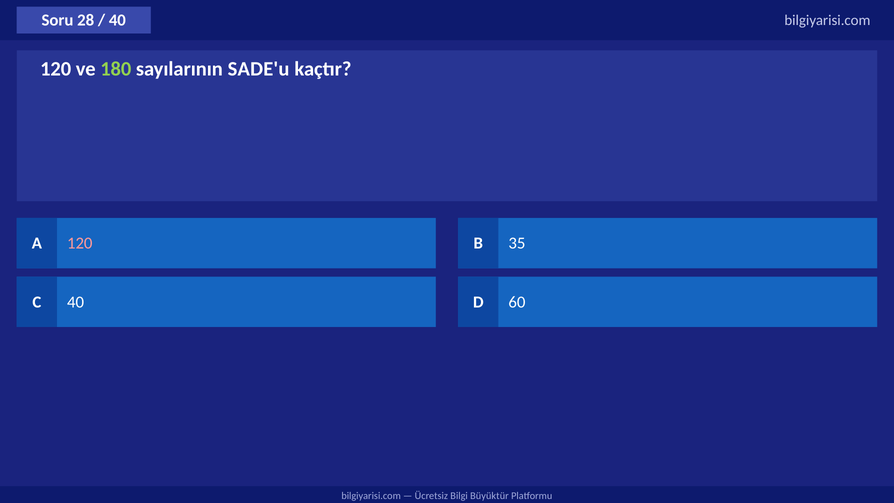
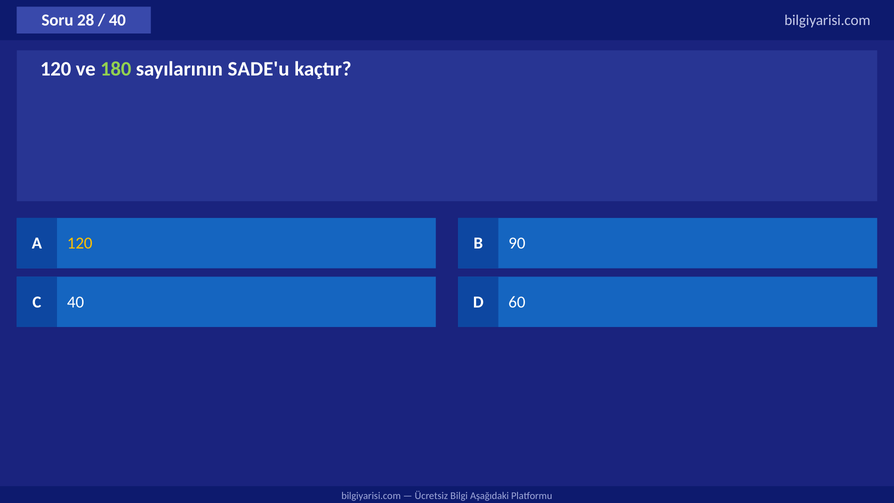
120 at (80, 243) colour: pink -> yellow
35: 35 -> 90
Büyüktür: Büyüktür -> Aşağıdaki
